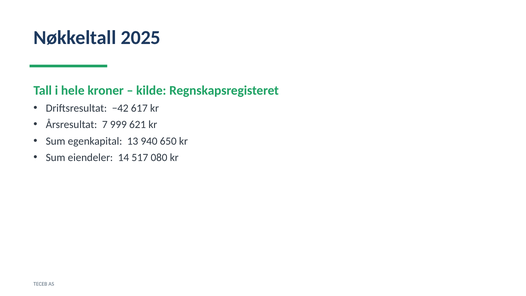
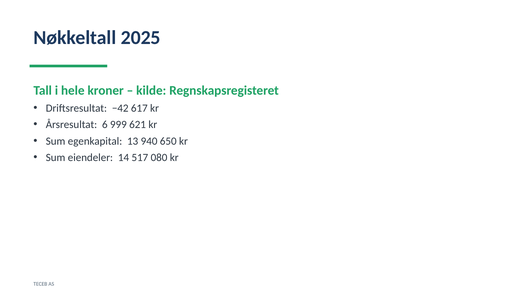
7: 7 -> 6
